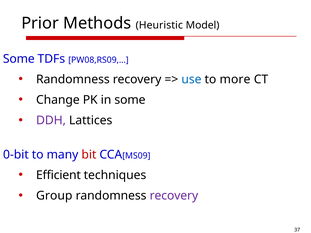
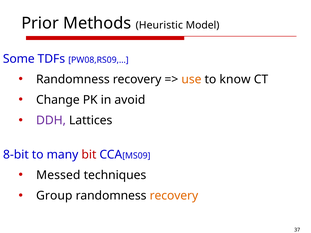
use colour: blue -> orange
more: more -> know
in some: some -> avoid
0-bit: 0-bit -> 8-bit
Efficient: Efficient -> Messed
recovery at (174, 196) colour: purple -> orange
